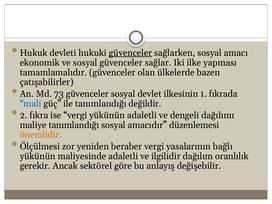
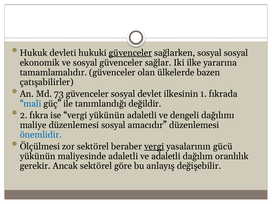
sosyal amacı: amacı -> sosyal
yapması: yapması -> yararına
maliye tanımlandığı: tanımlandığı -> düzenlemesi
önemlidir colour: orange -> blue
zor yeniden: yeniden -> sektörel
vergi at (154, 146) underline: none -> present
bağlı: bağlı -> gücü
ve ilgilidir: ilgilidir -> adaletli
